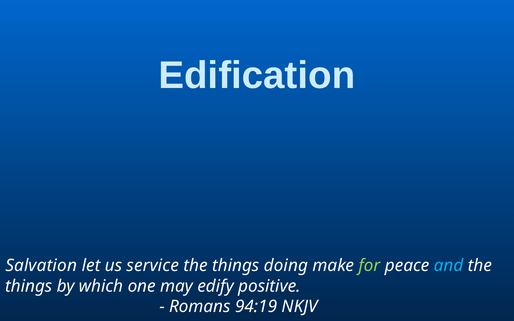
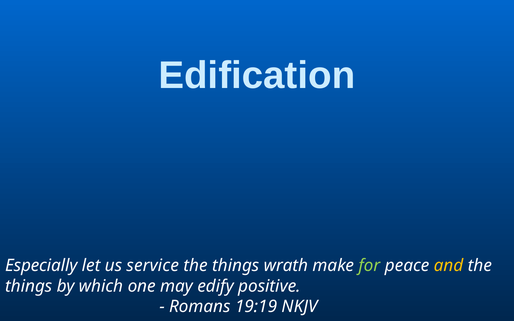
Salvation: Salvation -> Especially
doing: doing -> wrath
and colour: light blue -> yellow
94:19: 94:19 -> 19:19
